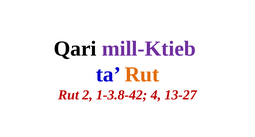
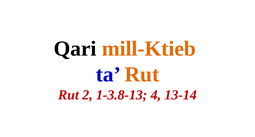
mill-Ktieb colour: purple -> orange
1-3.8-42: 1-3.8-42 -> 1-3.8-13
13-27: 13-27 -> 13-14
